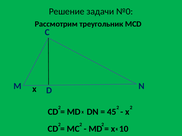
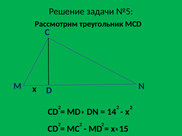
№0: №0 -> №5
45: 45 -> 14
10: 10 -> 15
